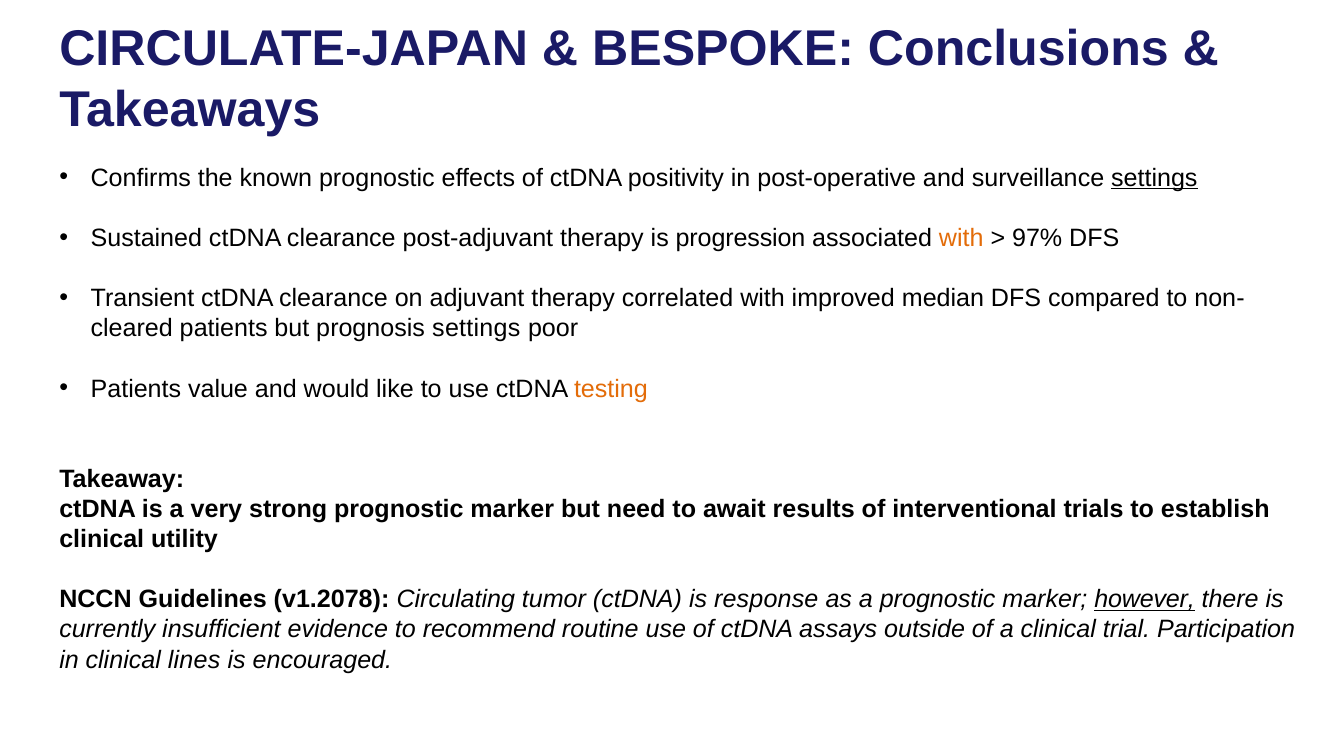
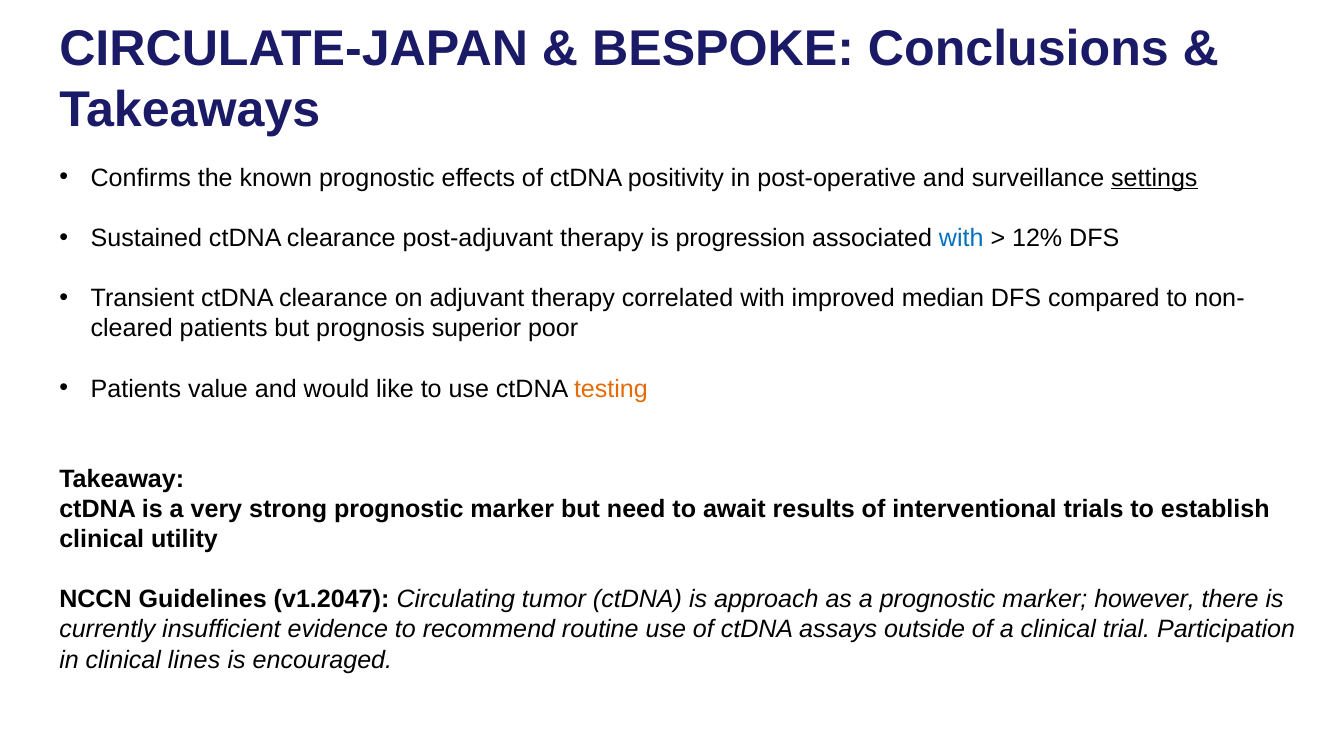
with at (961, 238) colour: orange -> blue
97%: 97% -> 12%
prognosis settings: settings -> superior
v1.2078: v1.2078 -> v1.2047
response: response -> approach
however underline: present -> none
